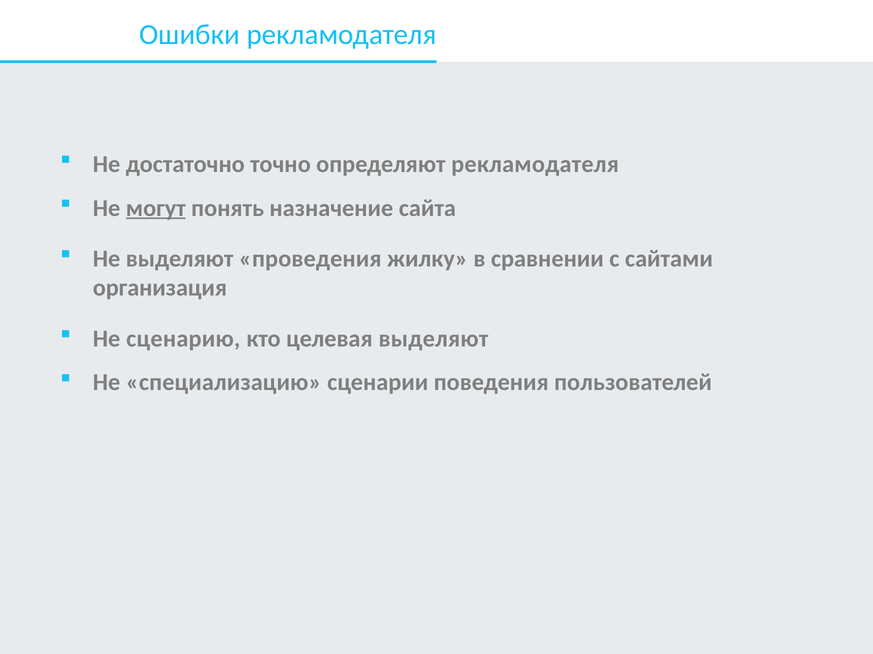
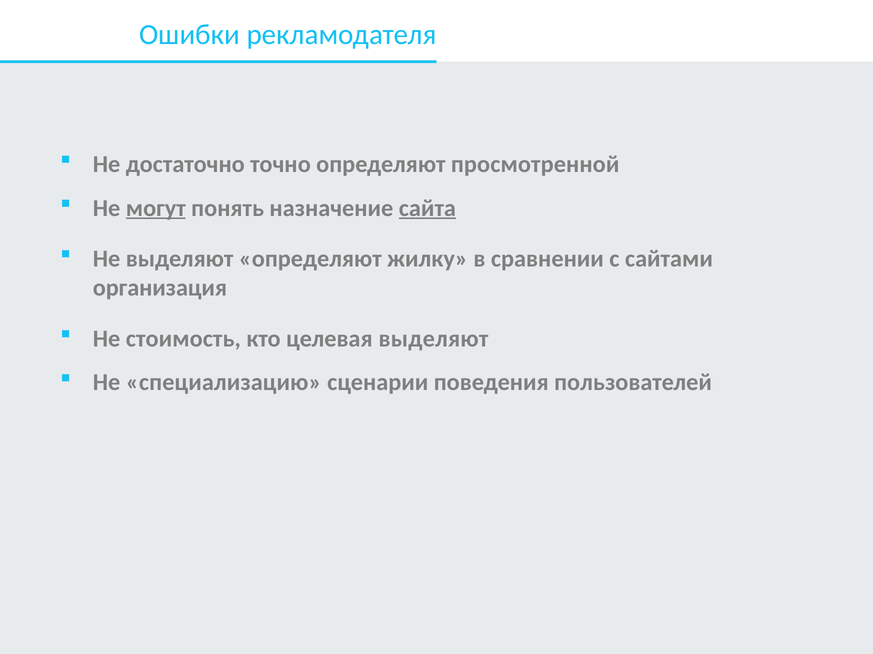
определяют рекламодателя: рекламодателя -> просмотренной
сайта underline: none -> present
выделяют проведения: проведения -> определяют
сценарию: сценарию -> стоимость
